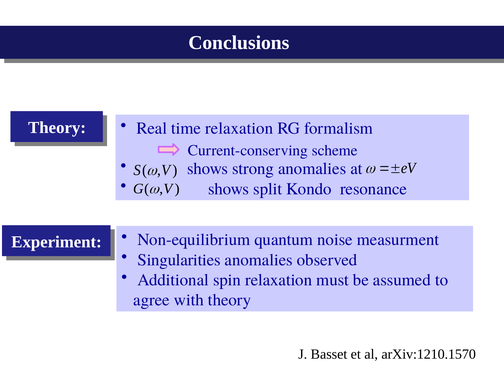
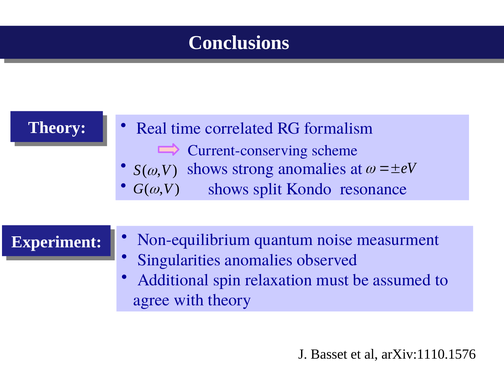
time relaxation: relaxation -> correlated
arXiv:1210.1570: arXiv:1210.1570 -> arXiv:1110.1576
